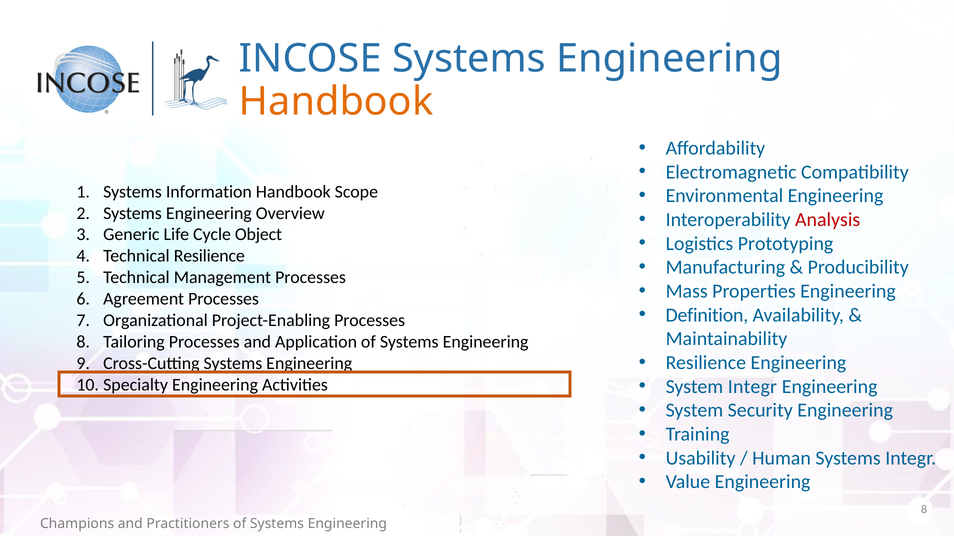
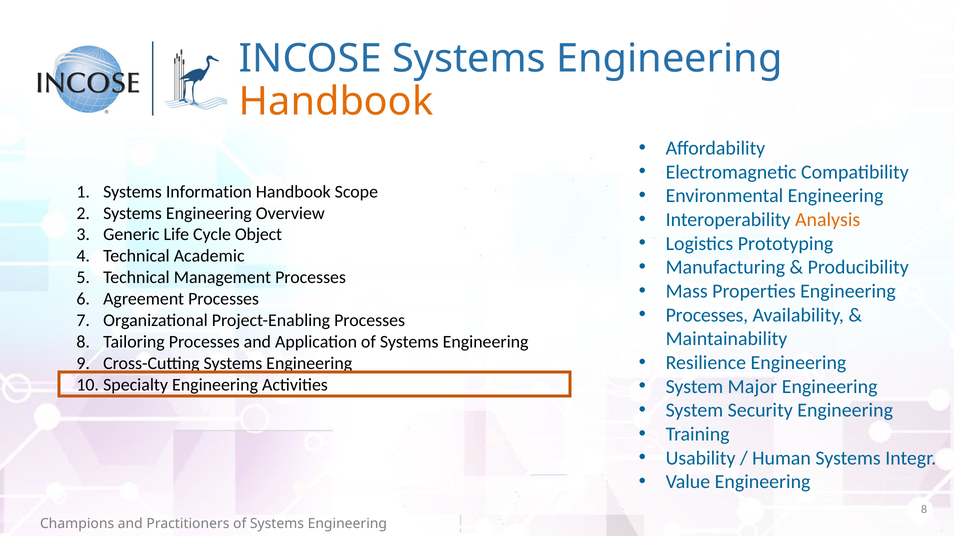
Analysis colour: red -> orange
Technical Resilience: Resilience -> Academic
Definition at (707, 315): Definition -> Processes
System Integr: Integr -> Major
